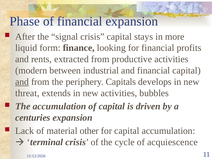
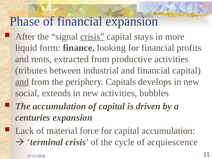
crisis at (92, 37) underline: none -> present
modern: modern -> tributes
threat: threat -> social
other: other -> force
